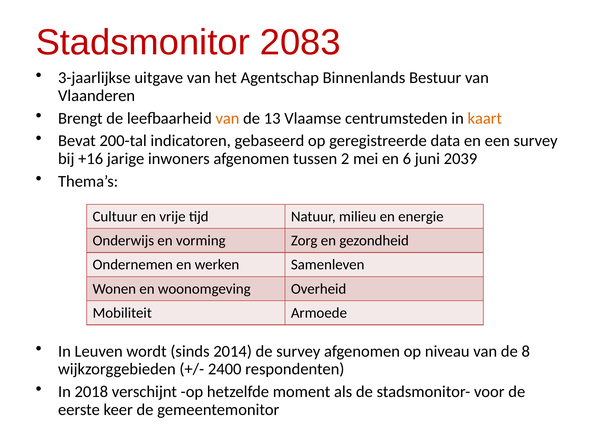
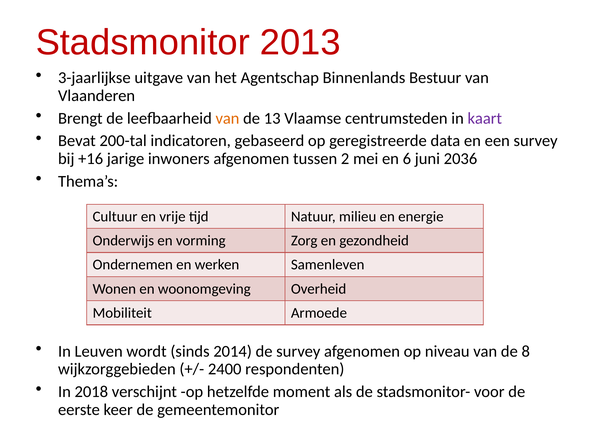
2083: 2083 -> 2013
kaart colour: orange -> purple
2039: 2039 -> 2036
